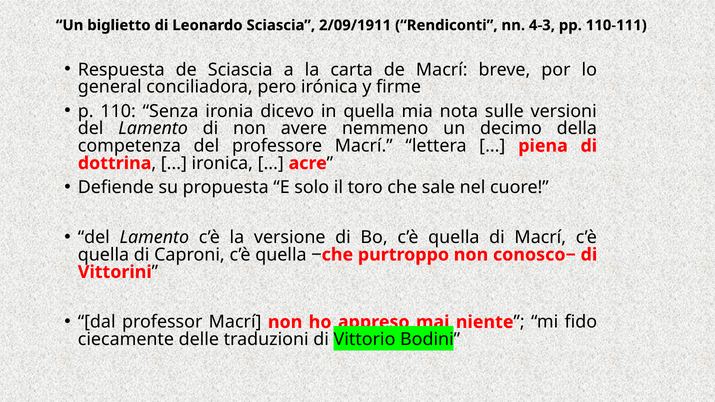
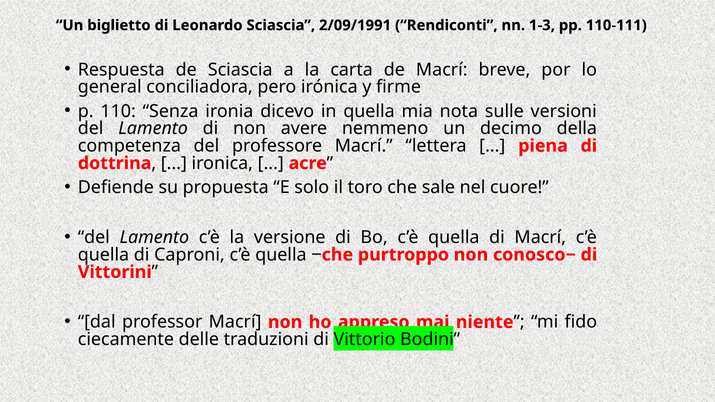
2/09/1911: 2/09/1911 -> 2/09/1991
4-3: 4-3 -> 1-3
